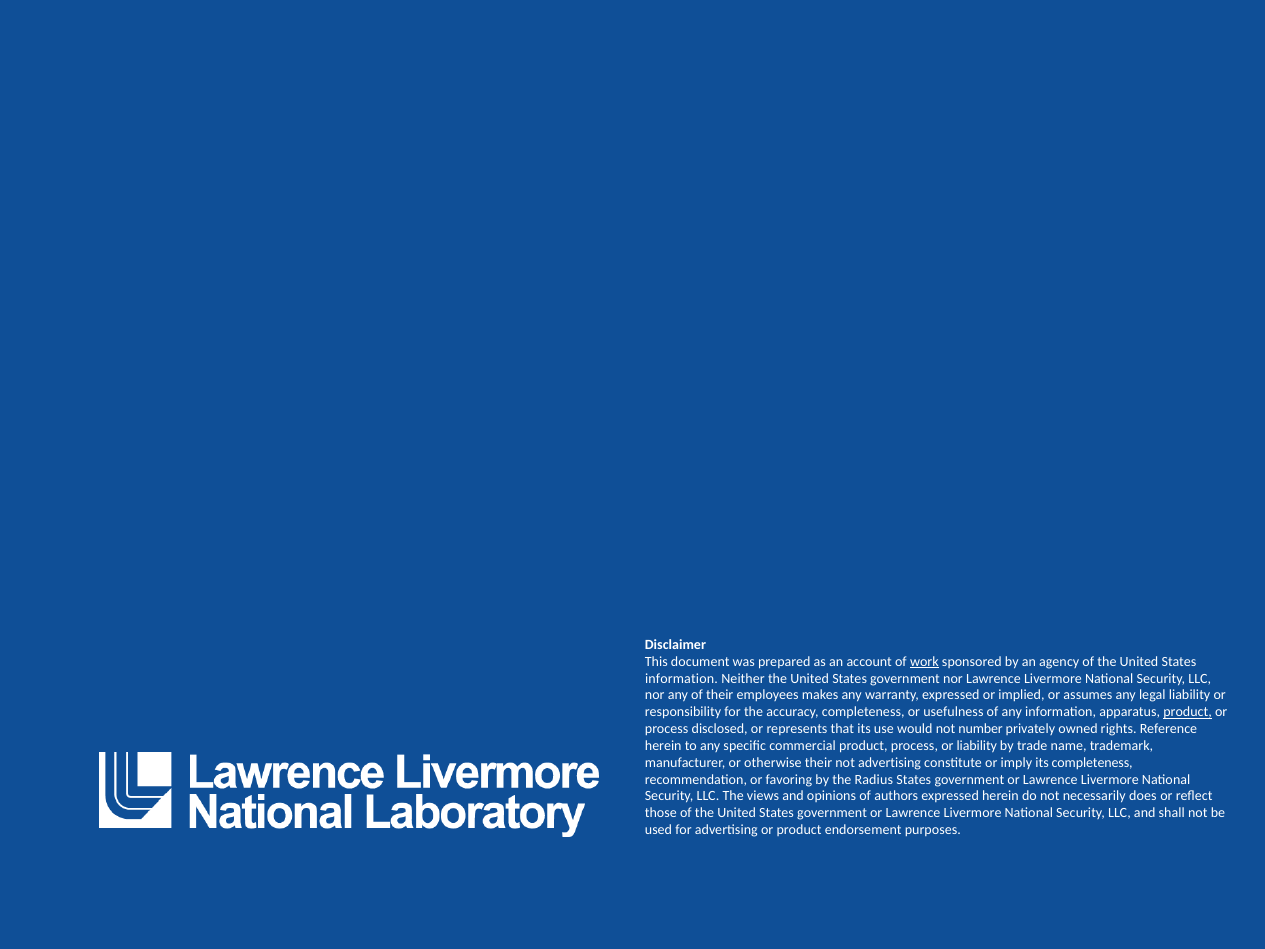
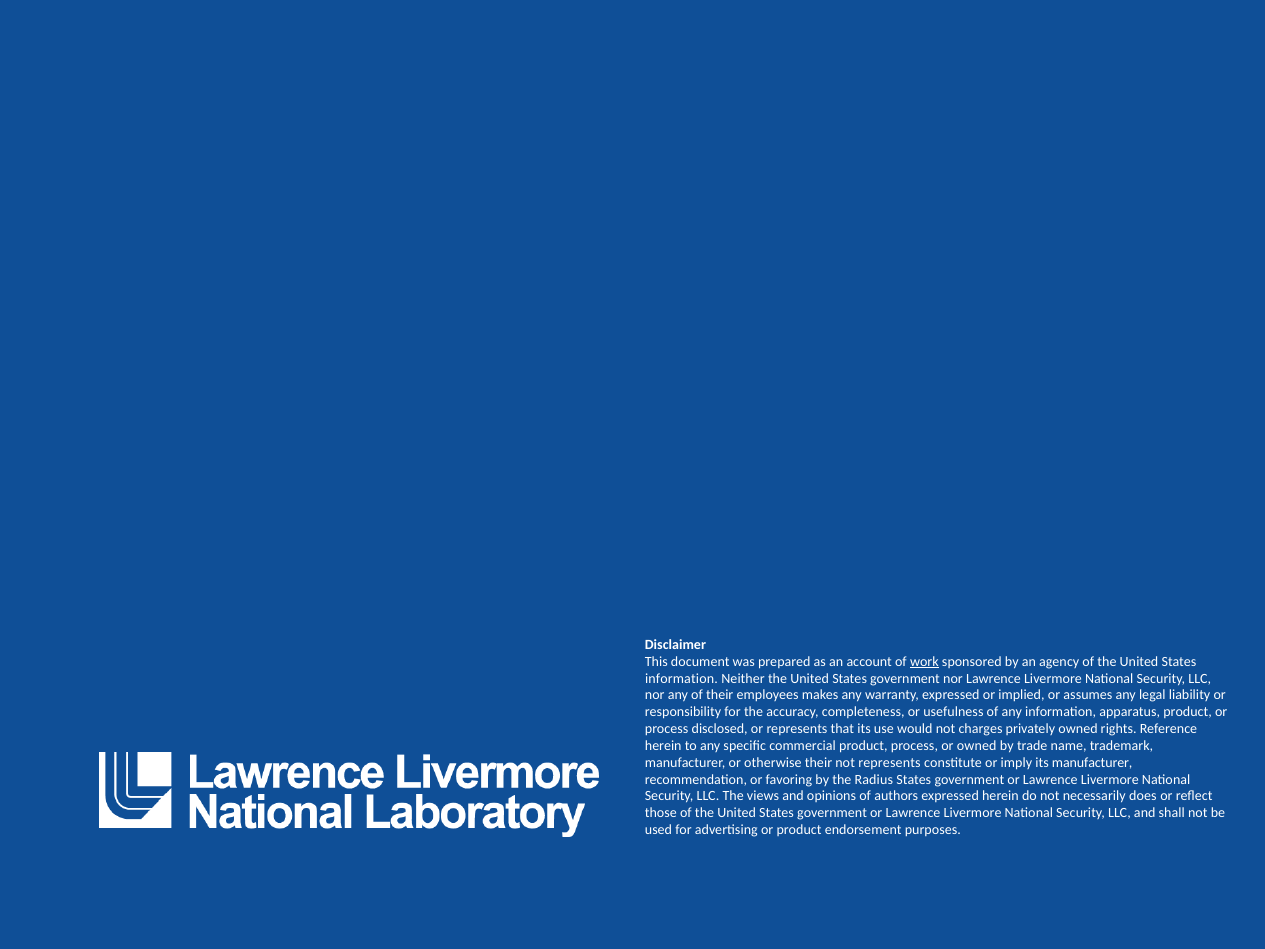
product at (1188, 712) underline: present -> none
number: number -> charges
or liability: liability -> owned
not advertising: advertising -> represents
its completeness: completeness -> manufacturer
